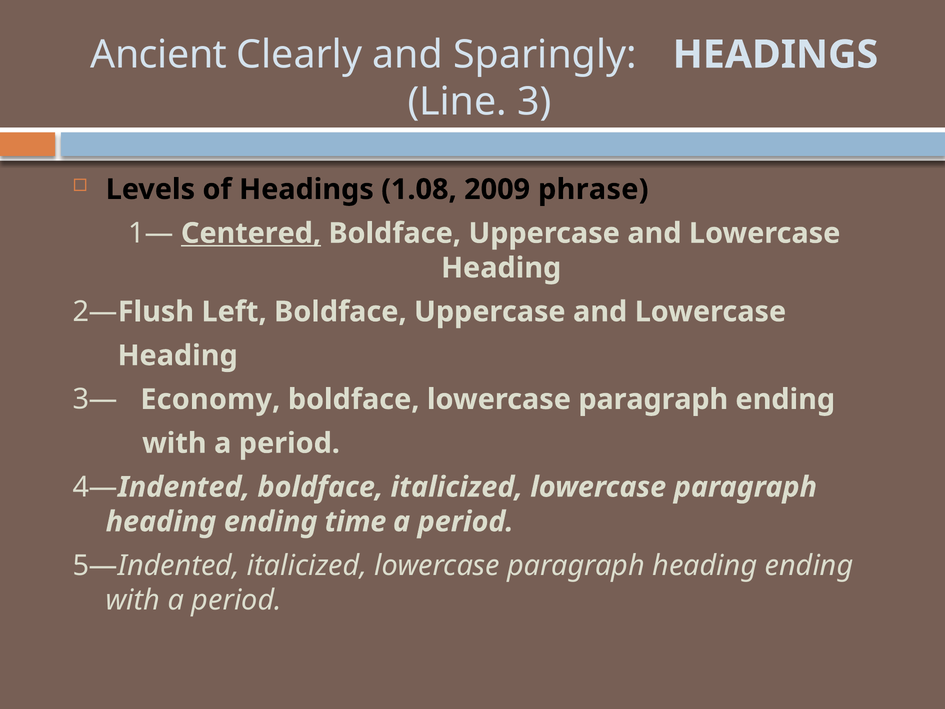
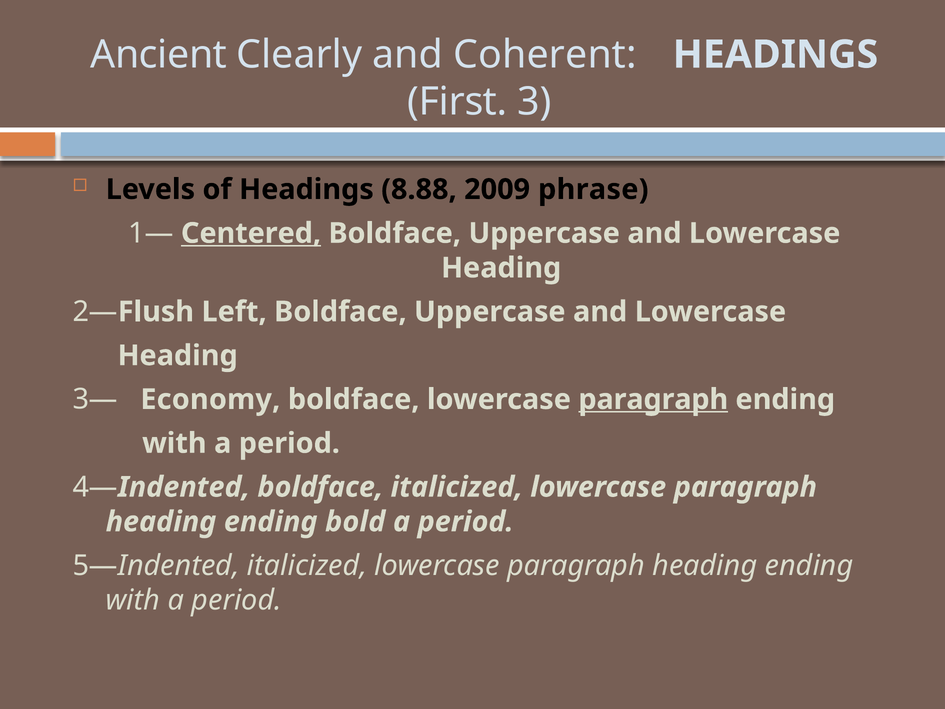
Sparingly: Sparingly -> Coherent
Line: Line -> First
1.08: 1.08 -> 8.88
paragraph at (653, 399) underline: none -> present
time: time -> bold
